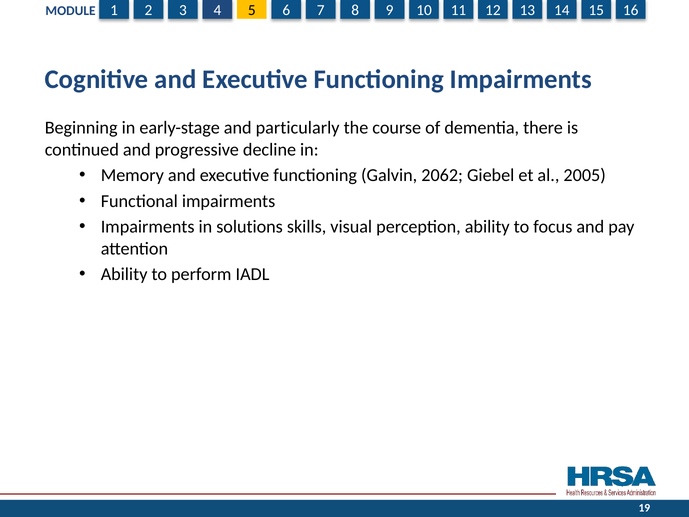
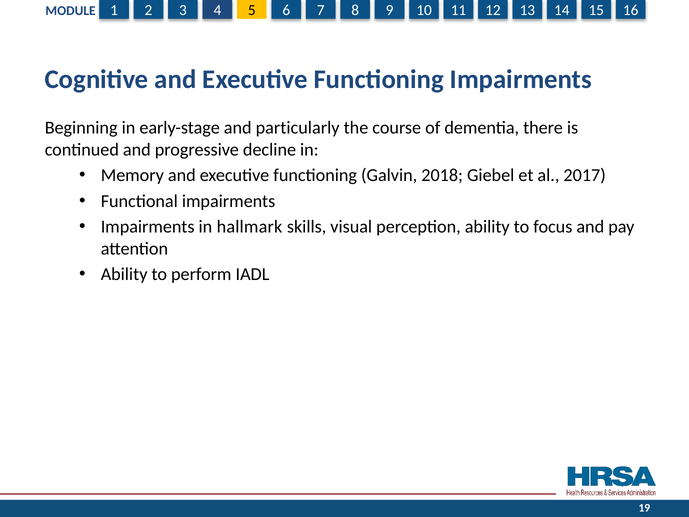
2062: 2062 -> 2018
2005: 2005 -> 2017
solutions: solutions -> hallmark
